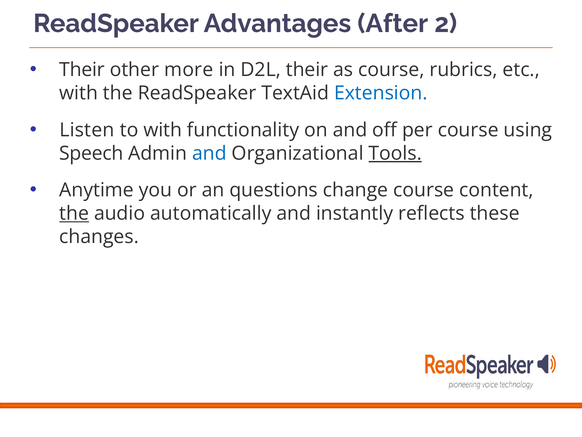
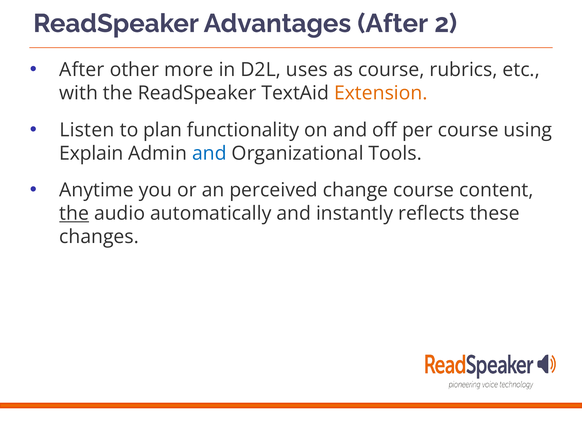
Their at (82, 70): Their -> After
D2L their: their -> uses
Extension colour: blue -> orange
to with: with -> plan
Speech: Speech -> Explain
Tools underline: present -> none
questions: questions -> perceived
